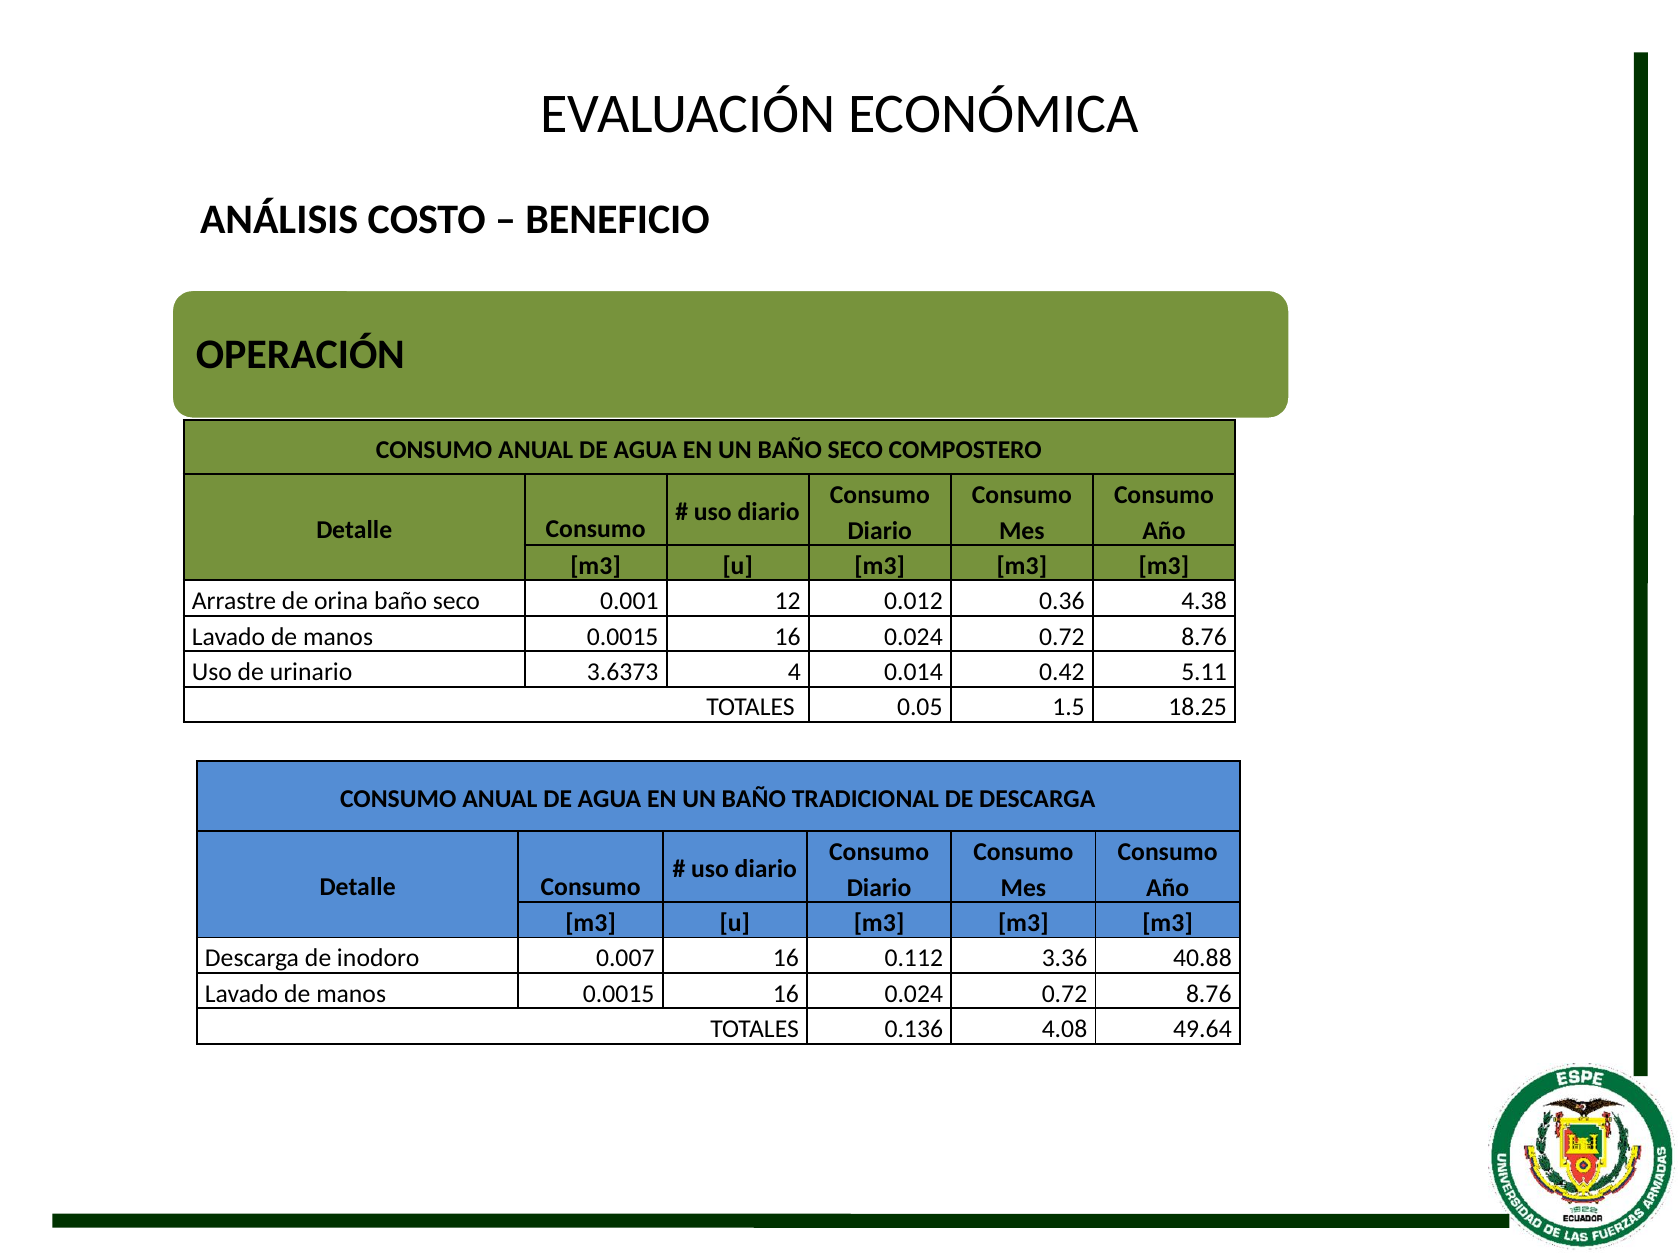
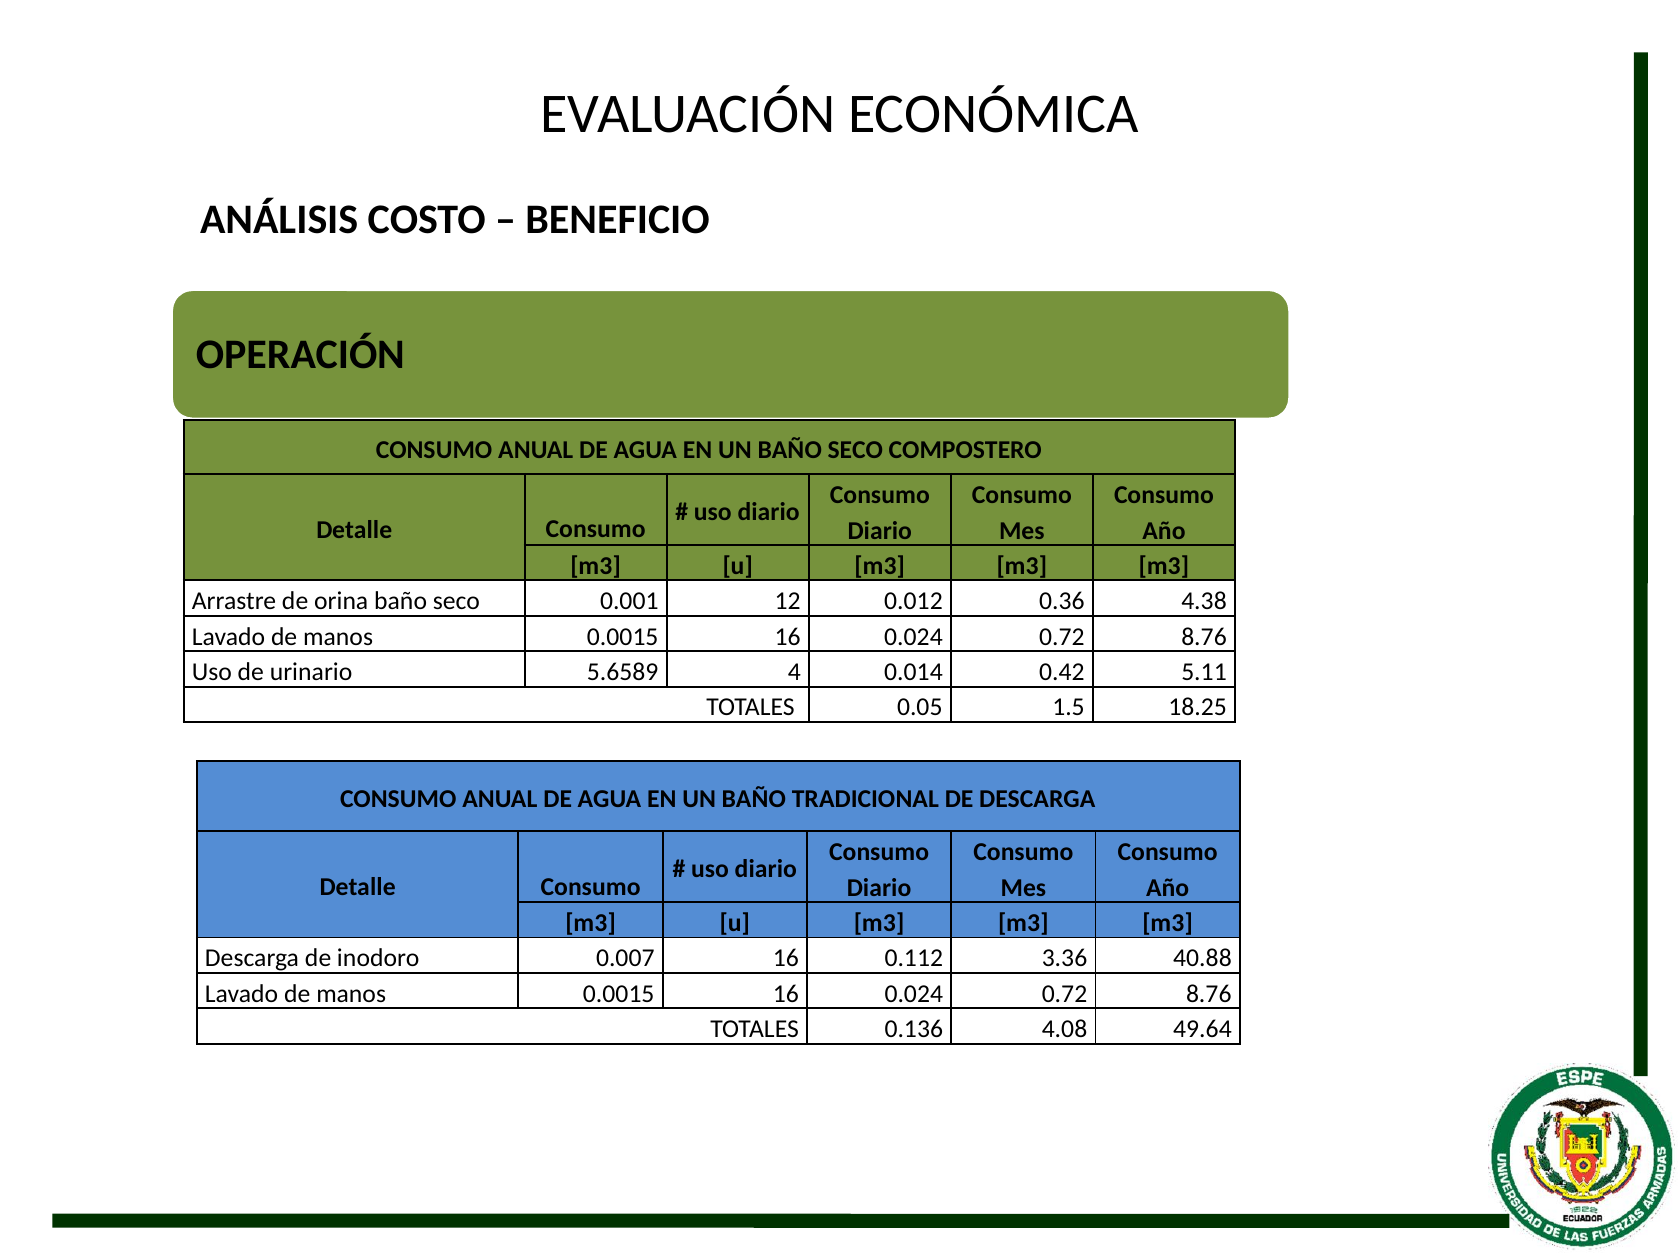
3.6373: 3.6373 -> 5.6589
